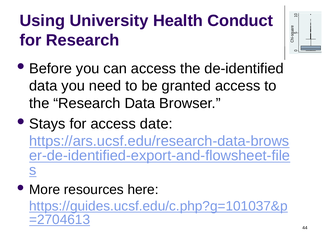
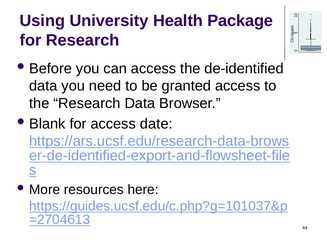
Conduct: Conduct -> Package
Stays: Stays -> Blank
